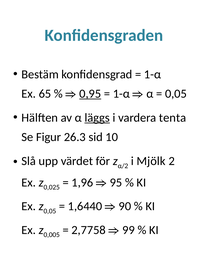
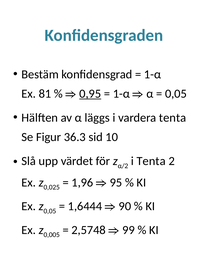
65: 65 -> 81
läggs underline: present -> none
26.3: 26.3 -> 36.3
i Mjölk: Mjölk -> Tenta
1,6440: 1,6440 -> 1,6444
2,7758: 2,7758 -> 2,5748
